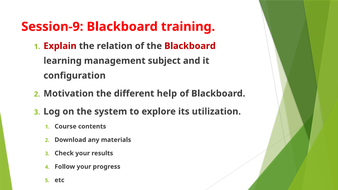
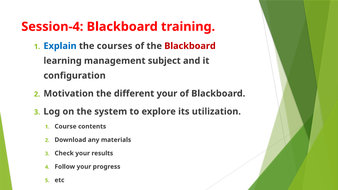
Session-9: Session-9 -> Session-4
Explain colour: red -> blue
relation: relation -> courses
different help: help -> your
